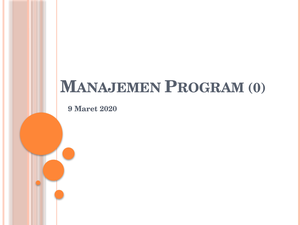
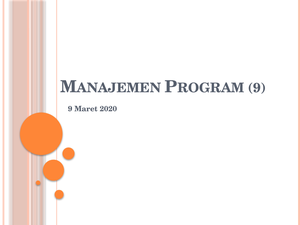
0 at (257, 88): 0 -> 9
